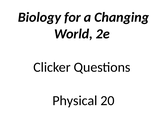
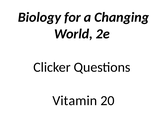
Physical: Physical -> Vitamin
